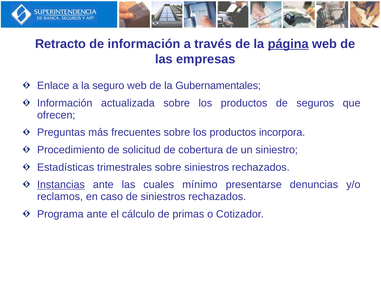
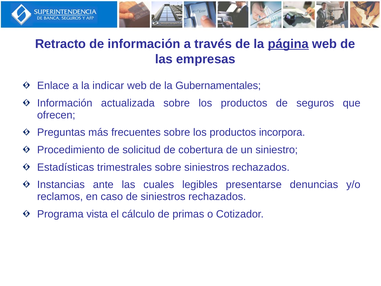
seguro: seguro -> indicar
Instancias underline: present -> none
mínimo: mínimo -> legibles
Programa ante: ante -> vista
